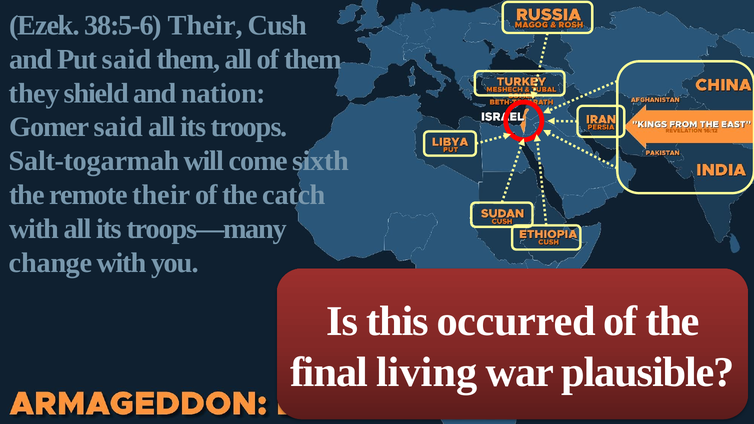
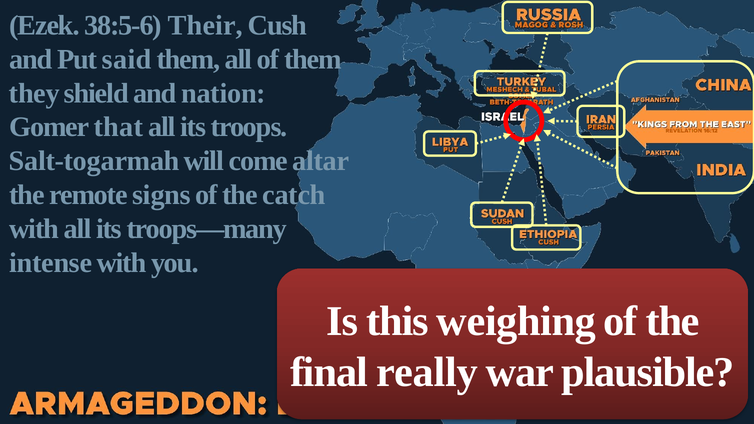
Gomer said: said -> that
sixth: sixth -> altar
remote their: their -> signs
change: change -> intense
occurred: occurred -> weighing
living: living -> really
